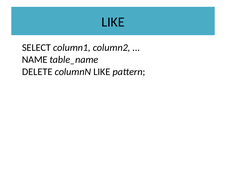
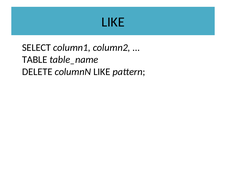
NAME: NAME -> TABLE
